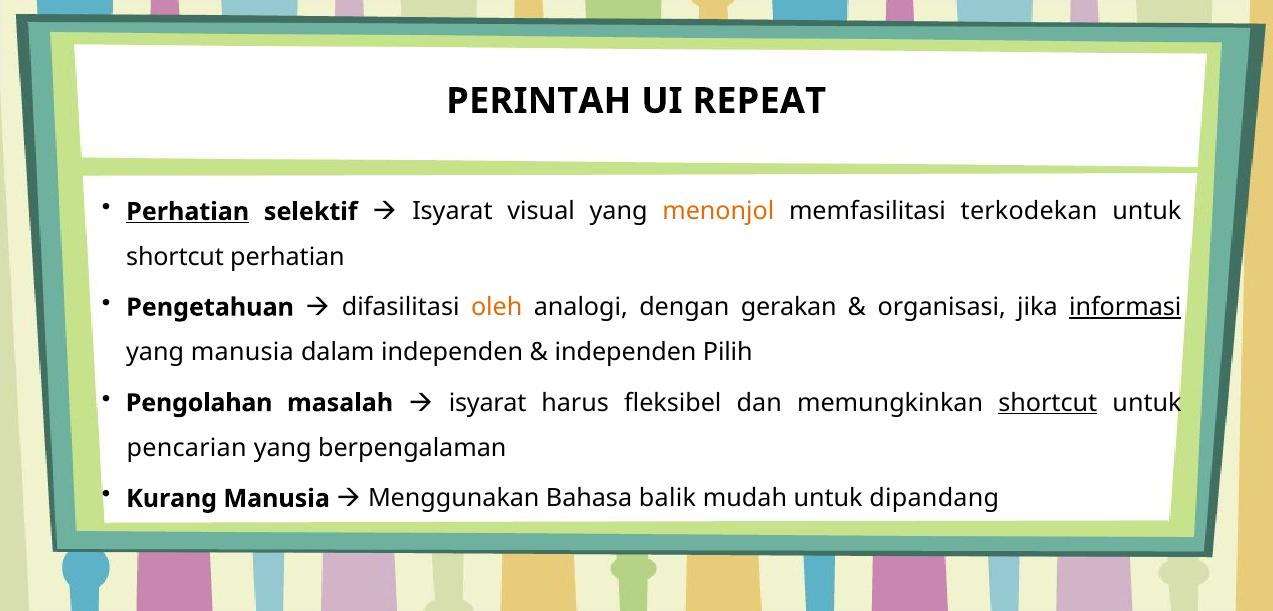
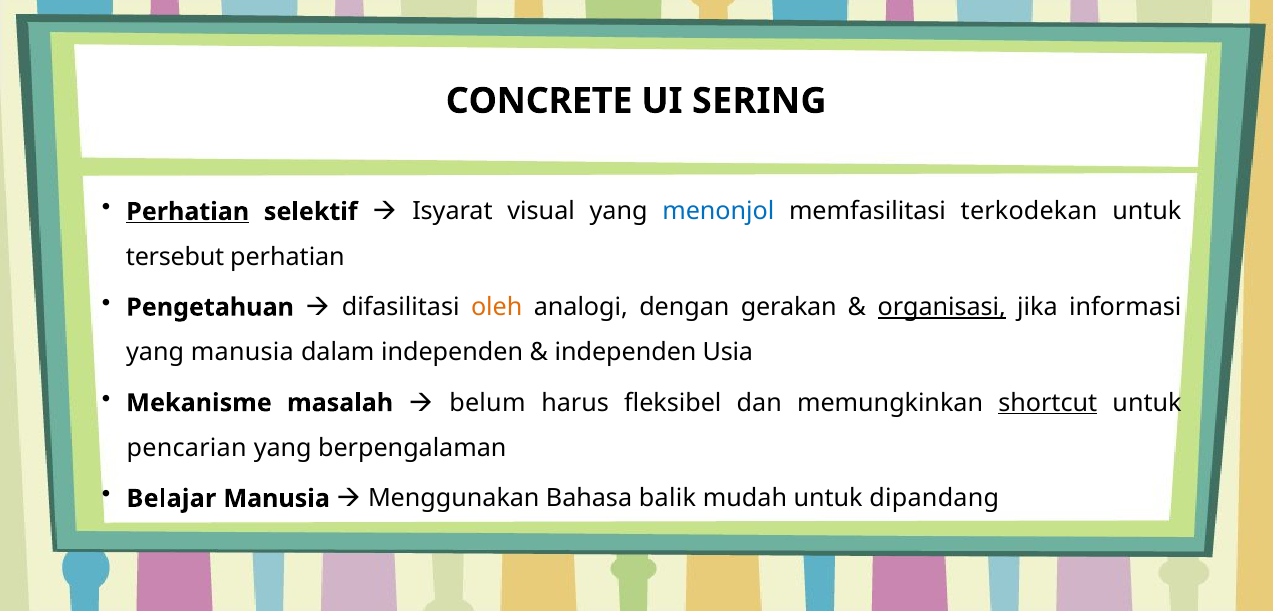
PERINTAH: PERINTAH -> CONCRETE
REPEAT: REPEAT -> SERING
menonjol colour: orange -> blue
shortcut at (175, 257): shortcut -> tersebut
organisasi underline: none -> present
informasi underline: present -> none
Pilih: Pilih -> Usia
Pengolahan: Pengolahan -> Mekanisme
isyarat at (488, 403): isyarat -> belum
Kurang: Kurang -> Belajar
